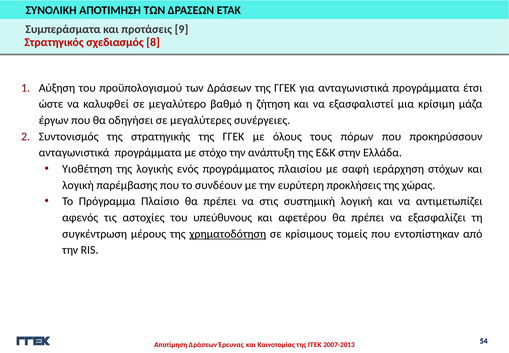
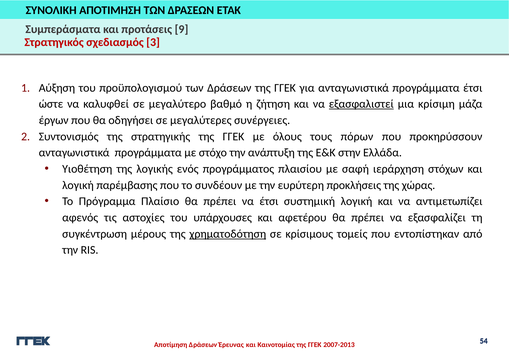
8: 8 -> 3
εξασφαλιστεί underline: none -> present
να στις: στις -> έτσι
υπεύθυνους: υπεύθυνους -> υπάρχουσες
